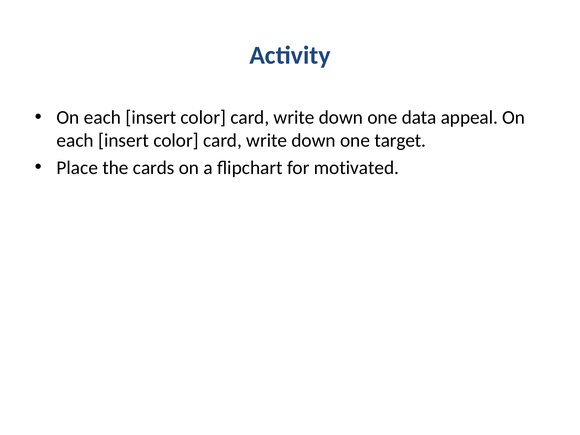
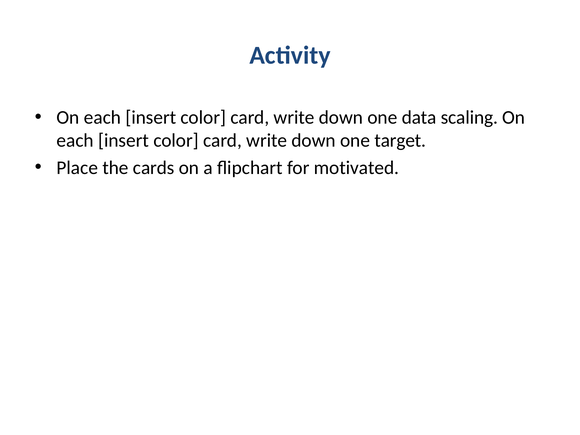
appeal: appeal -> scaling
